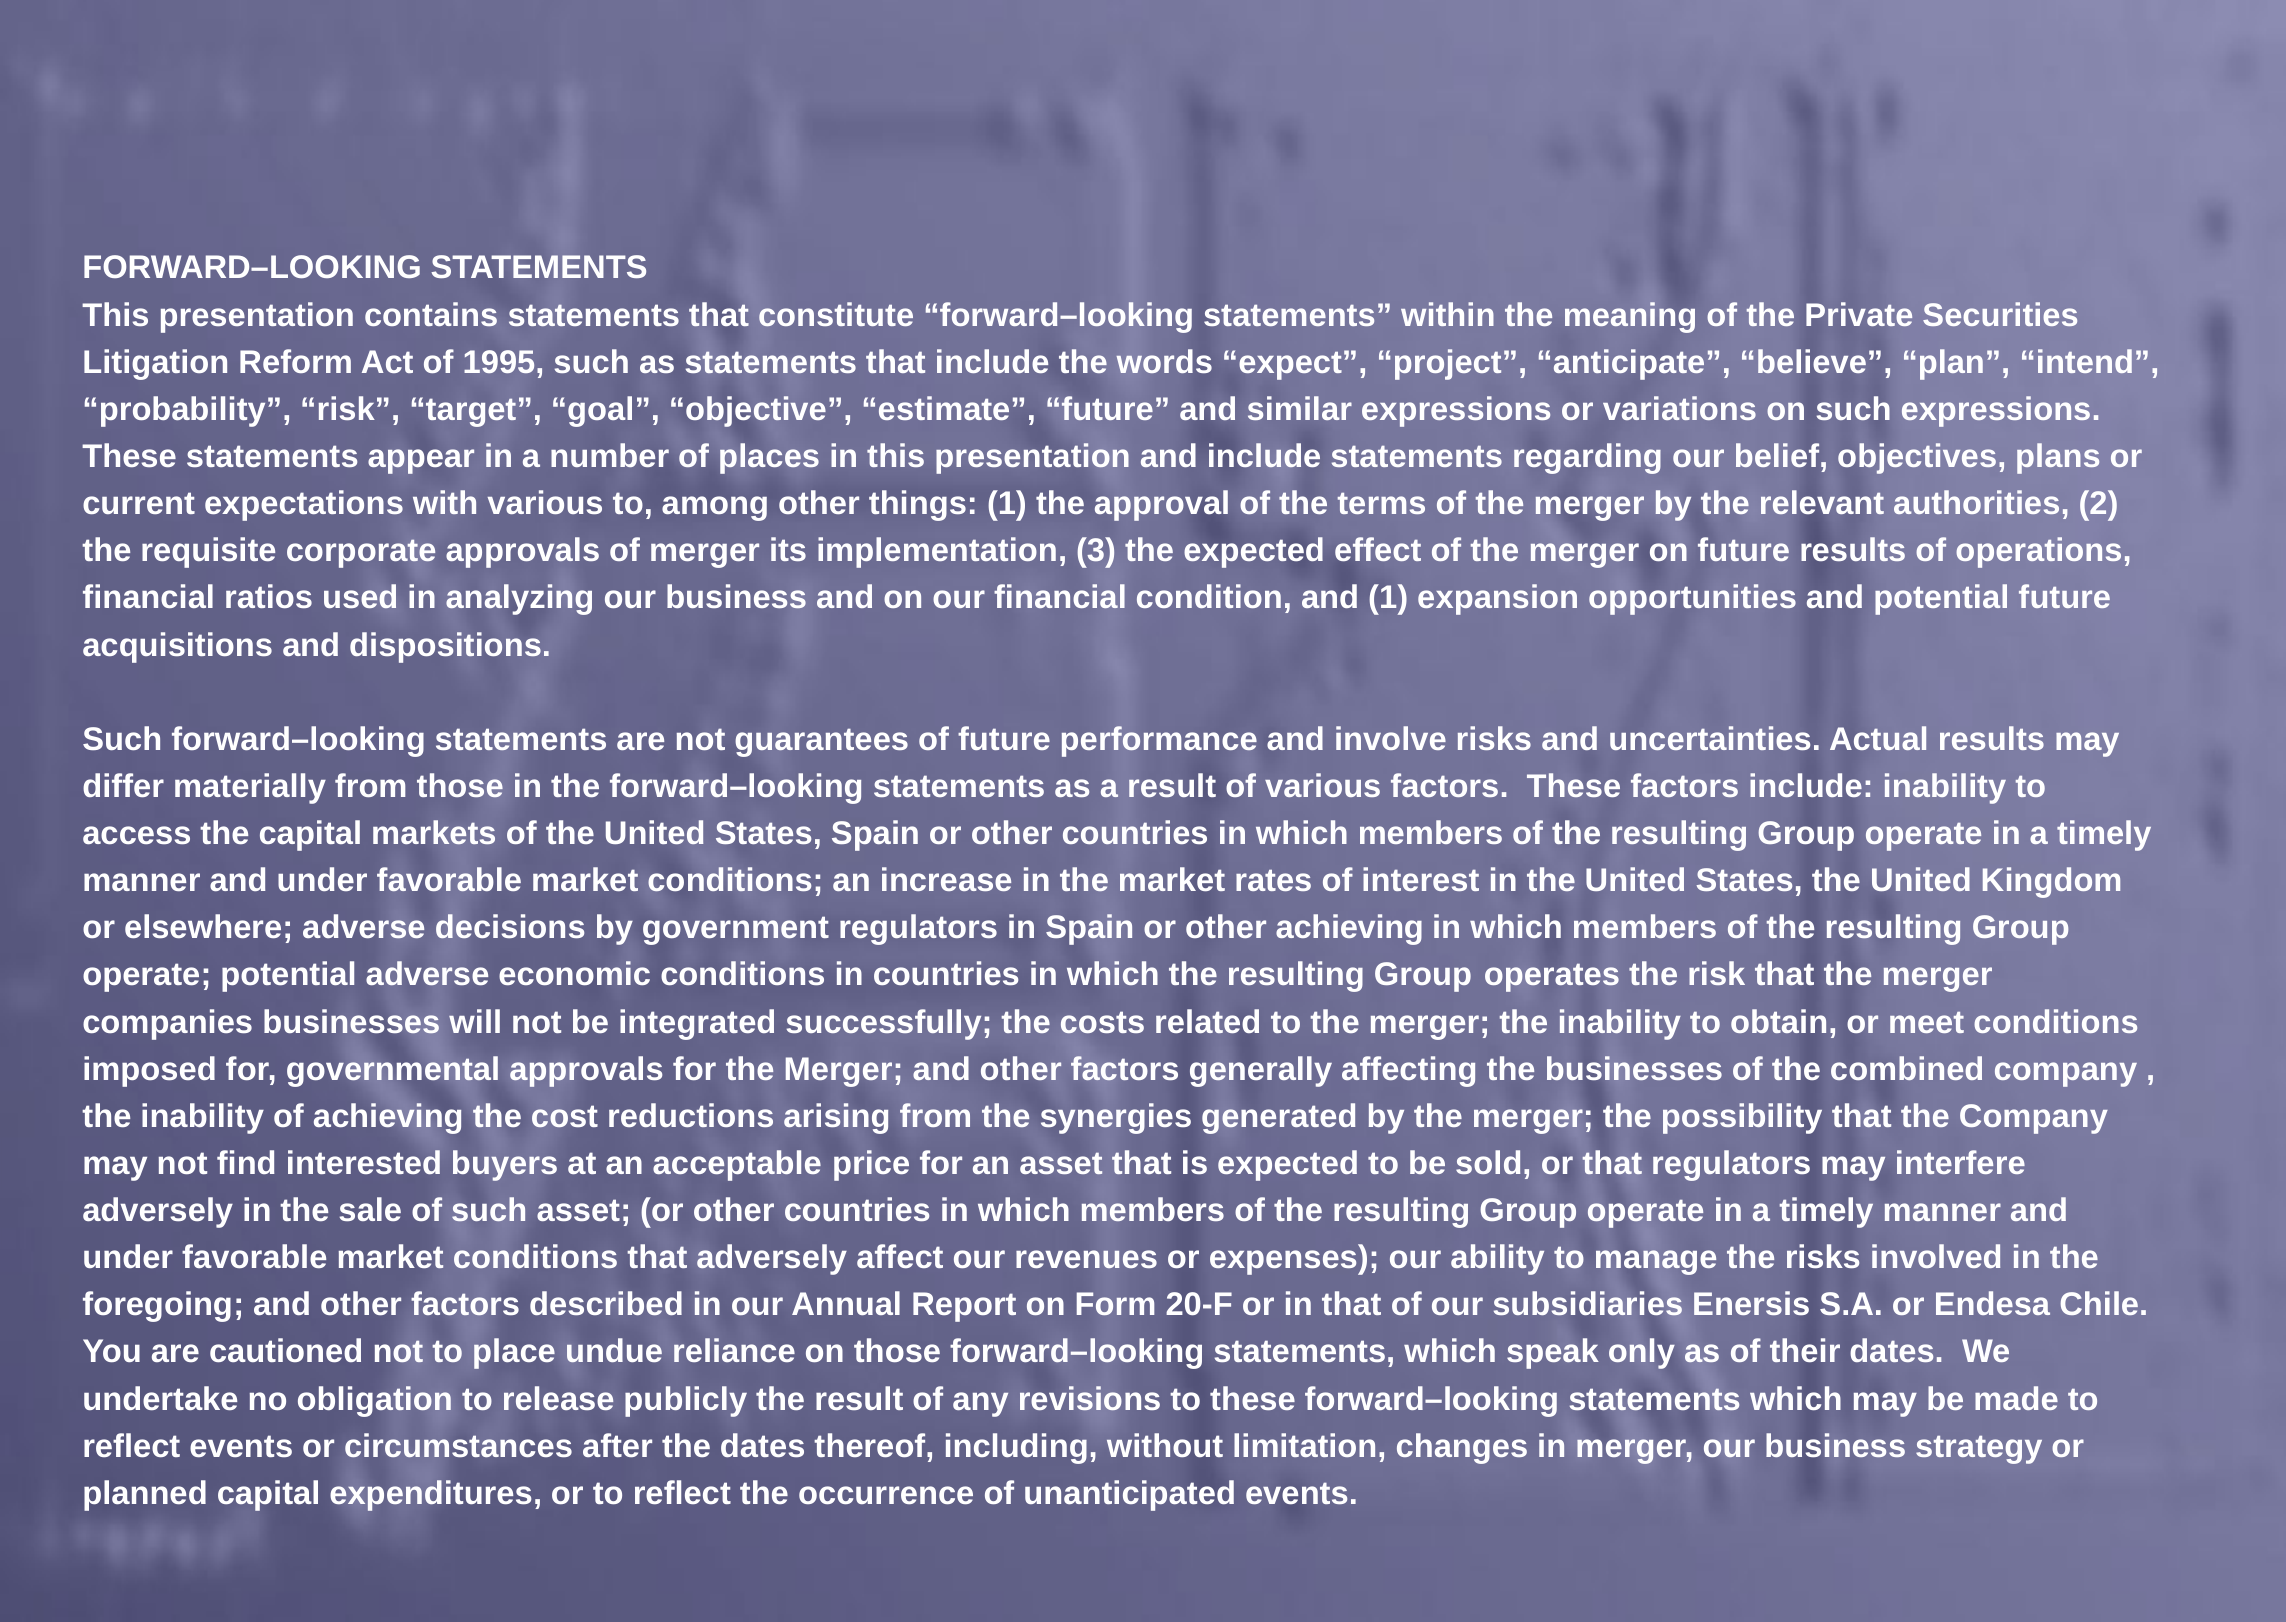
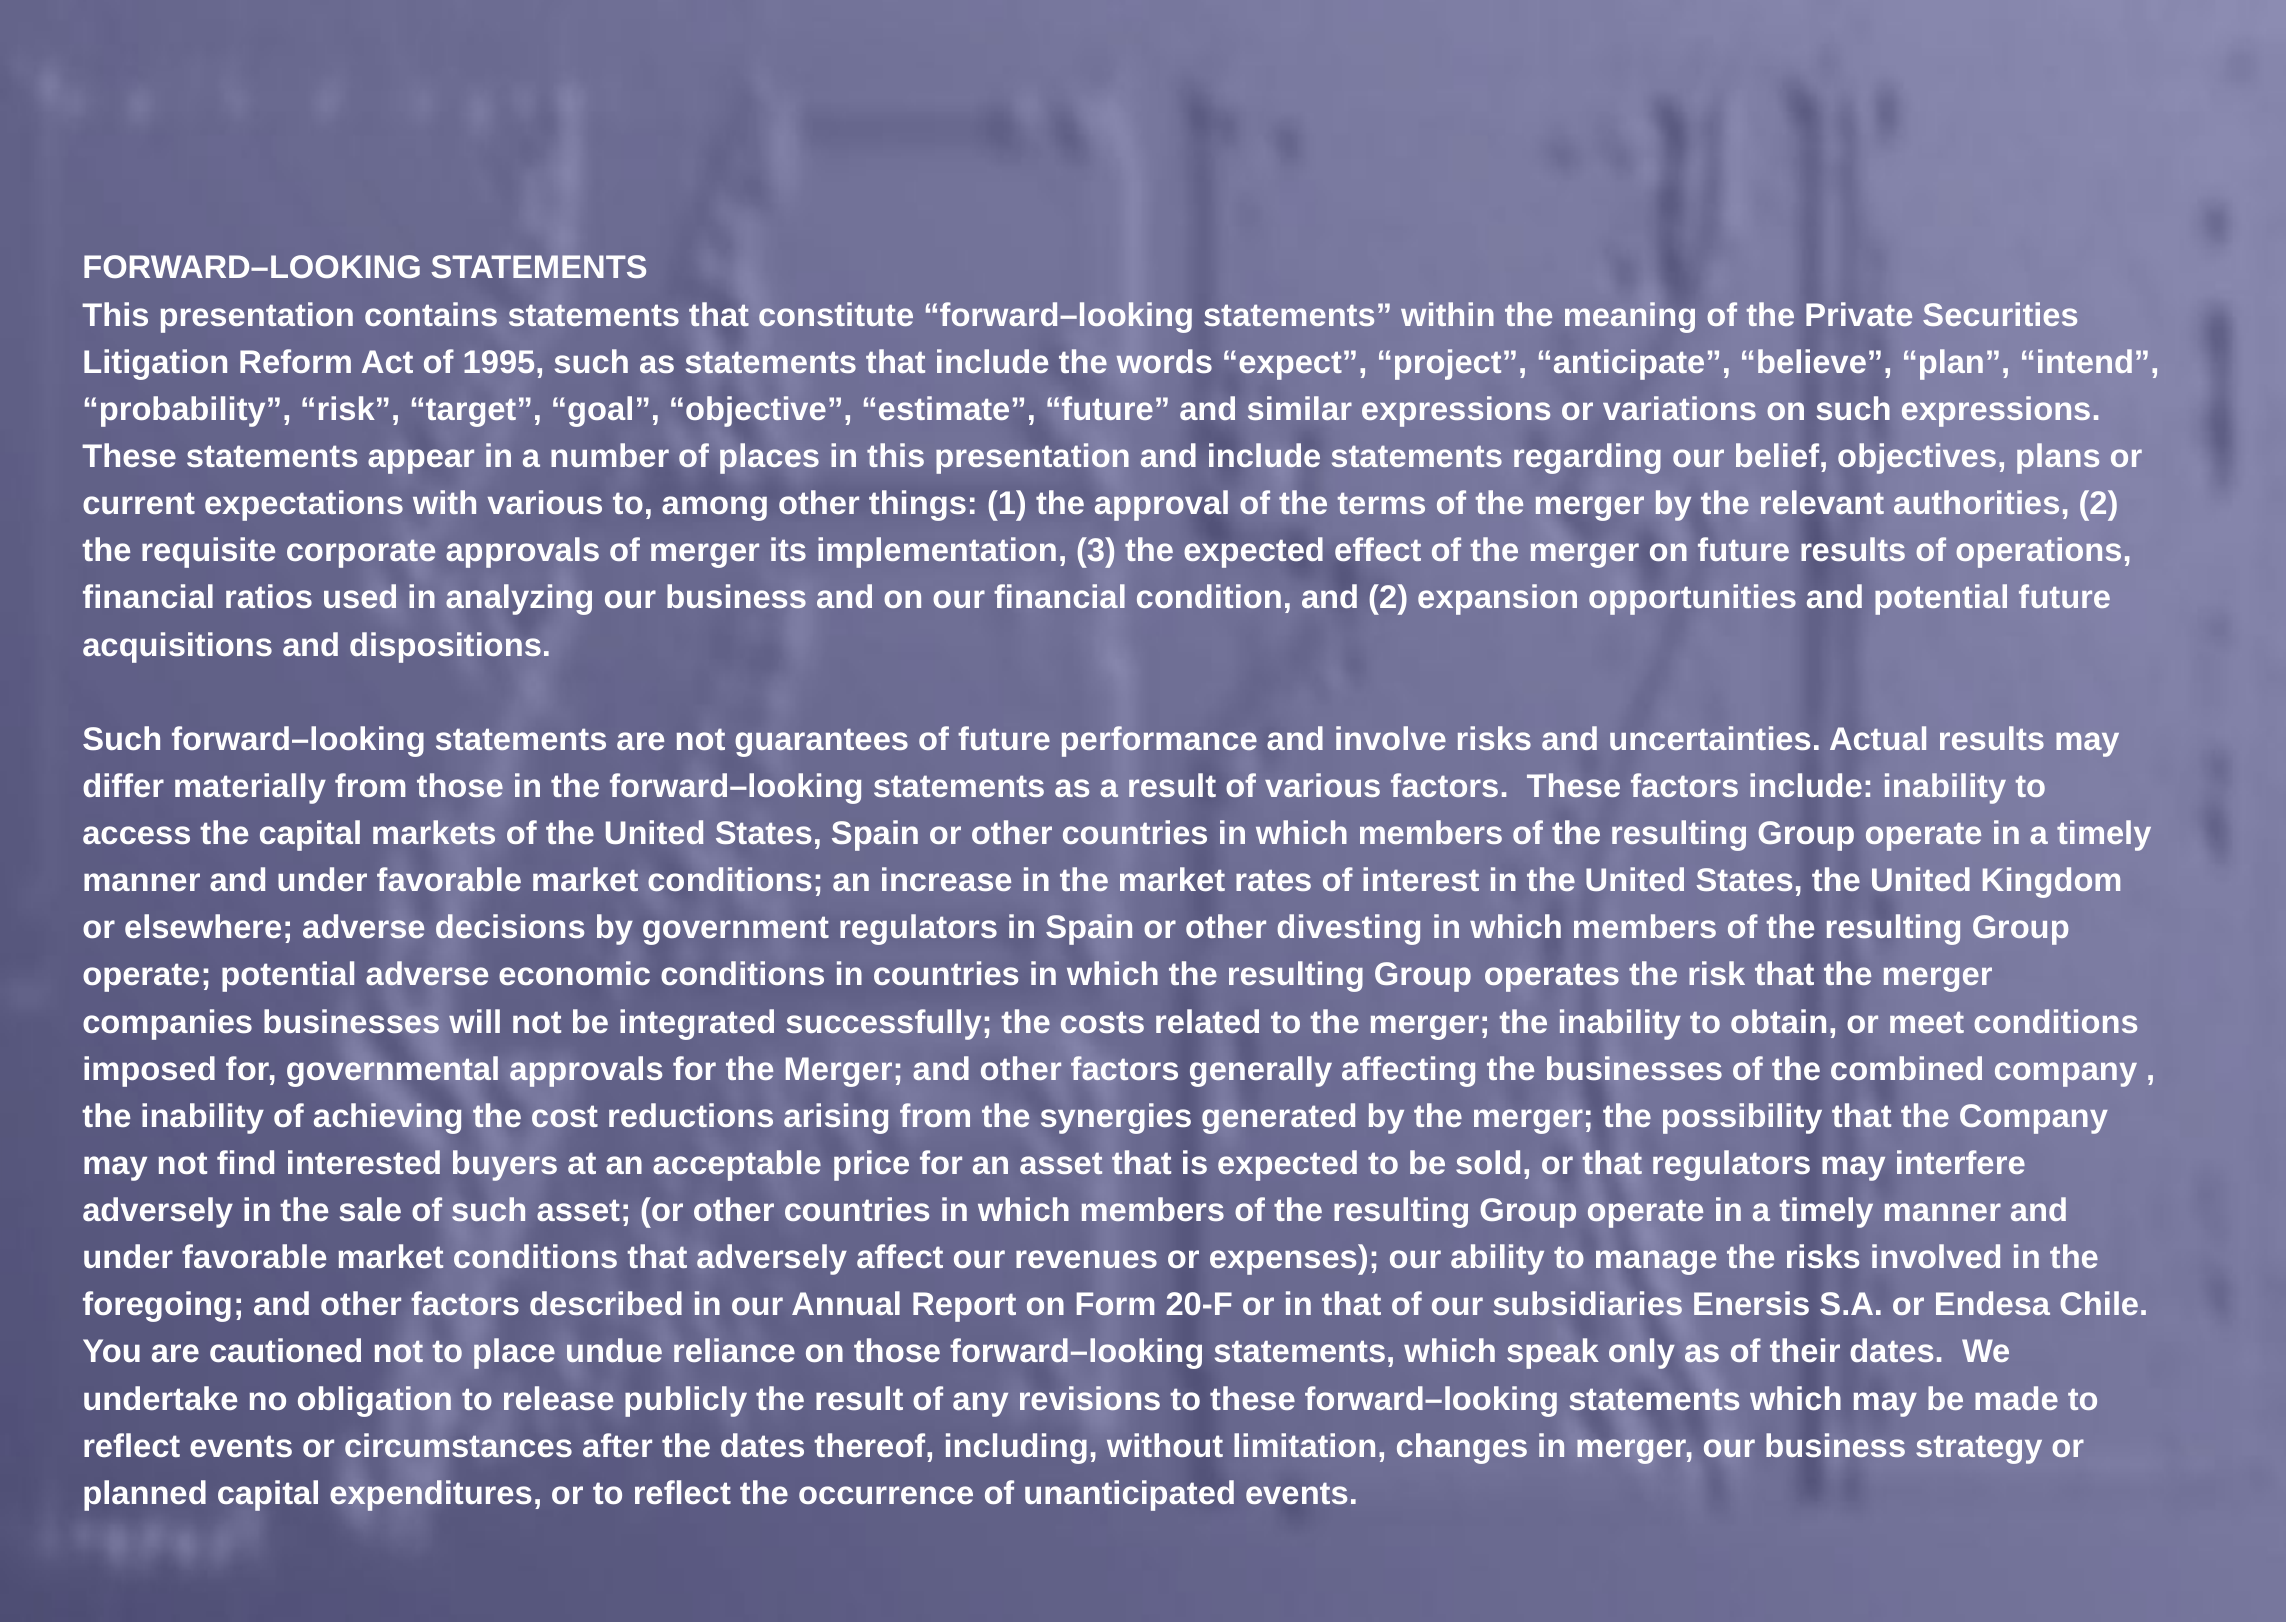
and 1: 1 -> 2
other achieving: achieving -> divesting
